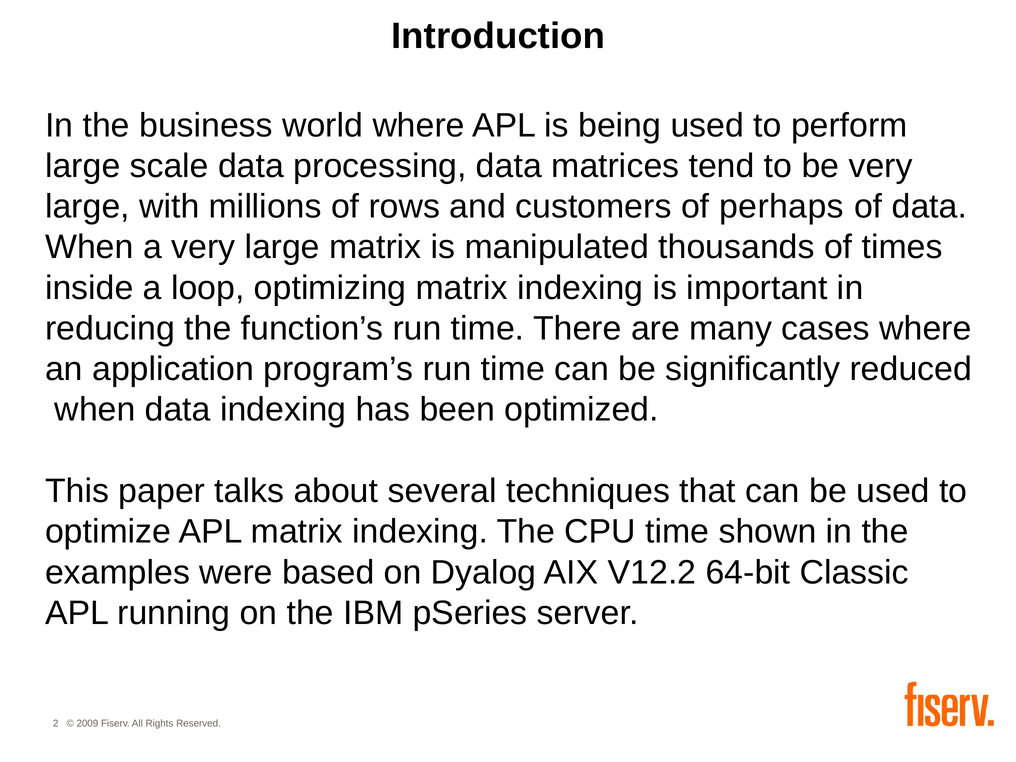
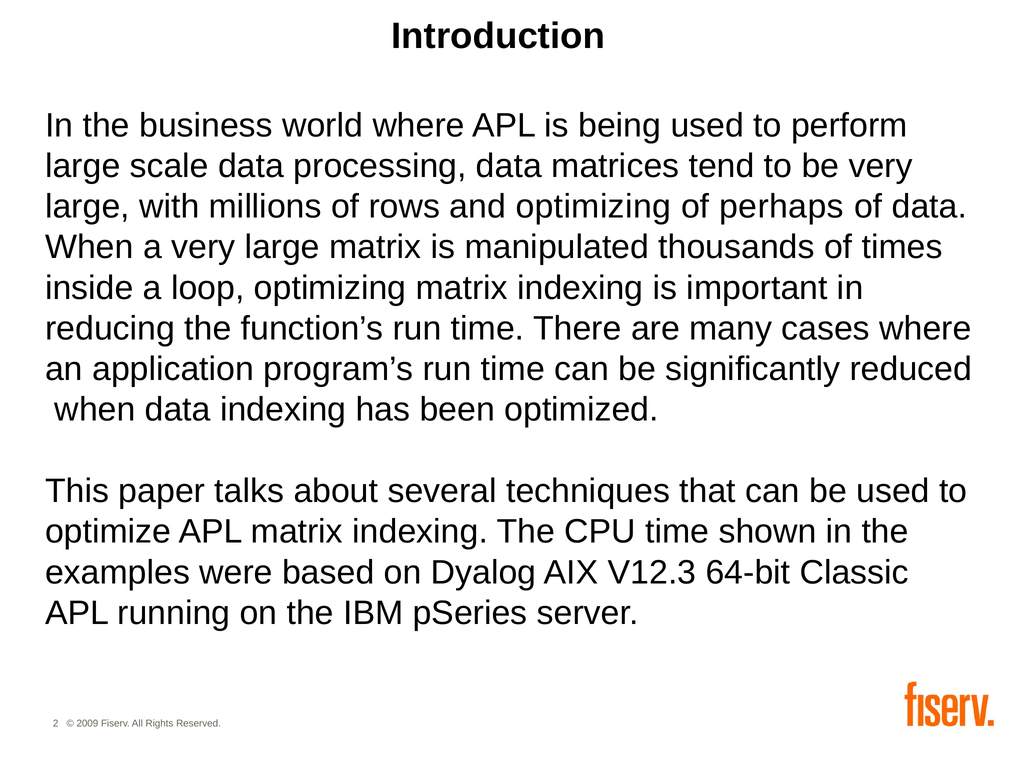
and customers: customers -> optimizing
V12.2: V12.2 -> V12.3
